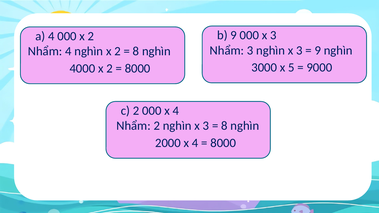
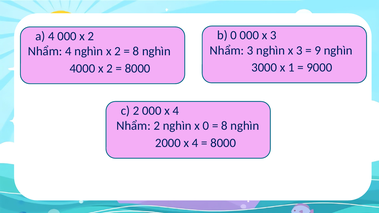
b 9: 9 -> 0
5: 5 -> 1
2 nghìn x 3: 3 -> 0
